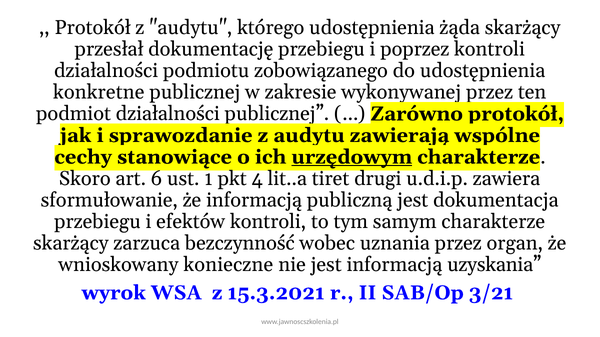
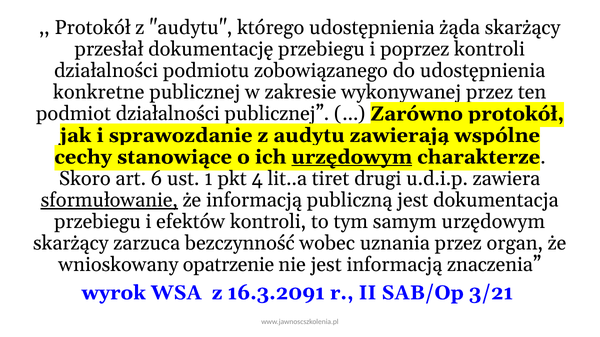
sformułowanie underline: none -> present
samym charakterze: charakterze -> urzędowym
konieczne: konieczne -> opatrzenie
uzyskania: uzyskania -> znaczenia
15.3.2021: 15.3.2021 -> 16.3.2091
